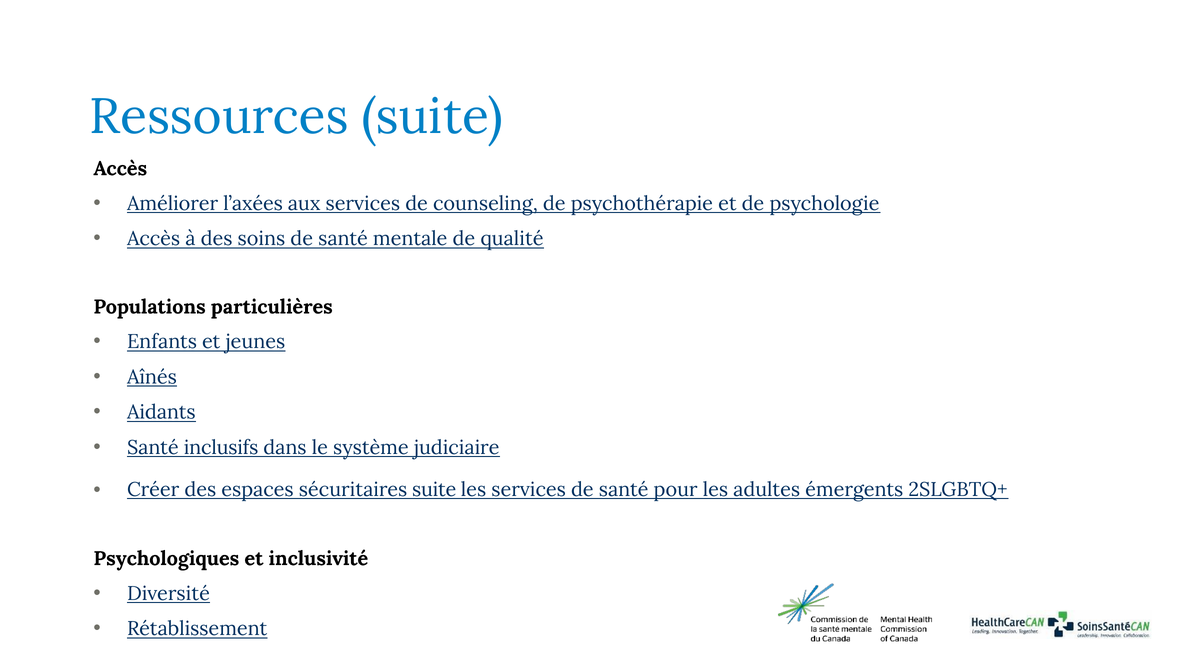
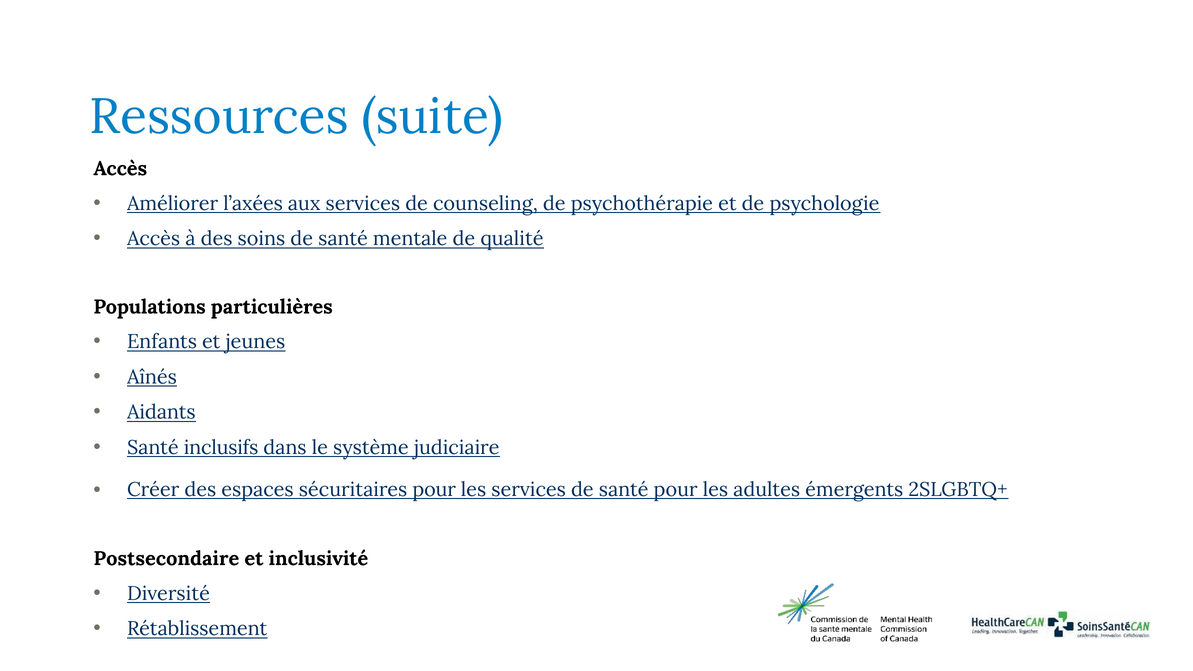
sécuritaires suite: suite -> pour
Psychologiques: Psychologiques -> Postsecondaire
